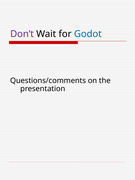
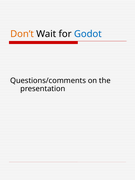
Don’t colour: purple -> orange
